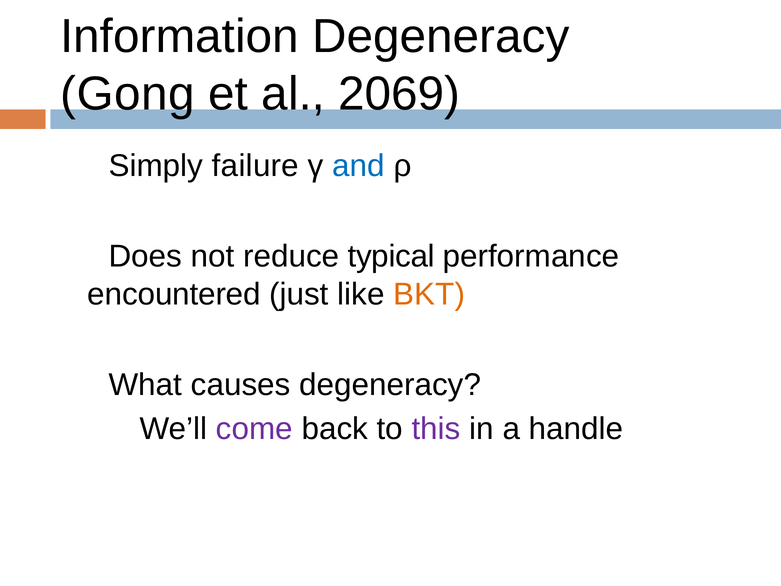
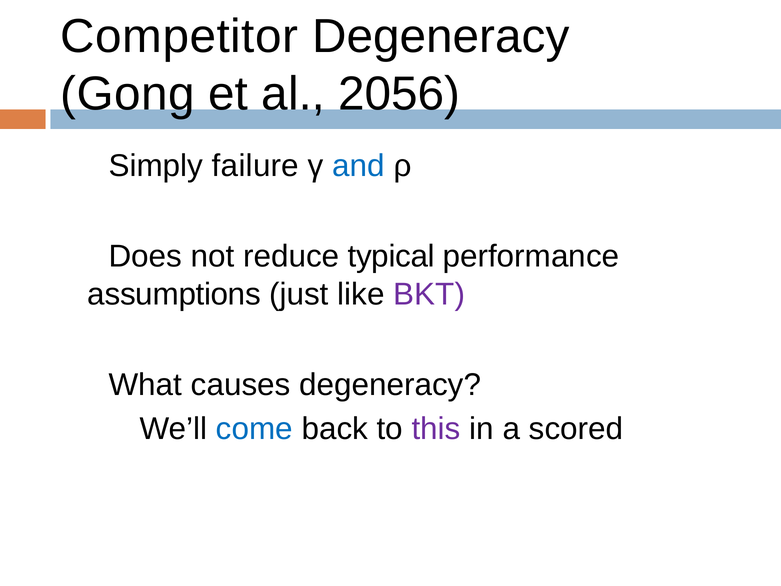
Information: Information -> Competitor
2069: 2069 -> 2056
encountered: encountered -> assumptions
BKT colour: orange -> purple
come colour: purple -> blue
handle: handle -> scored
